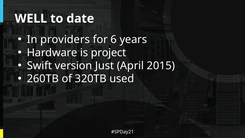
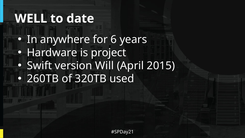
providers: providers -> anywhere
Just: Just -> Will
